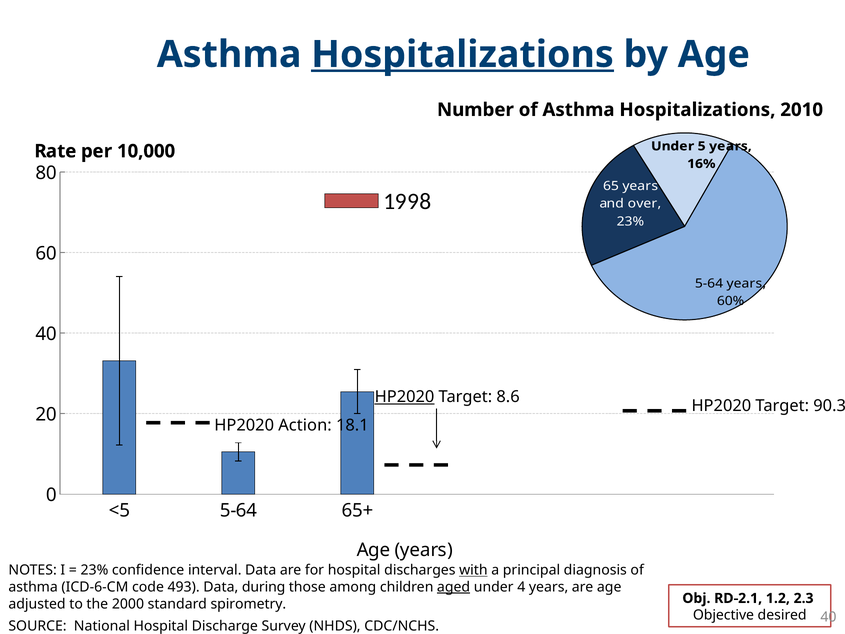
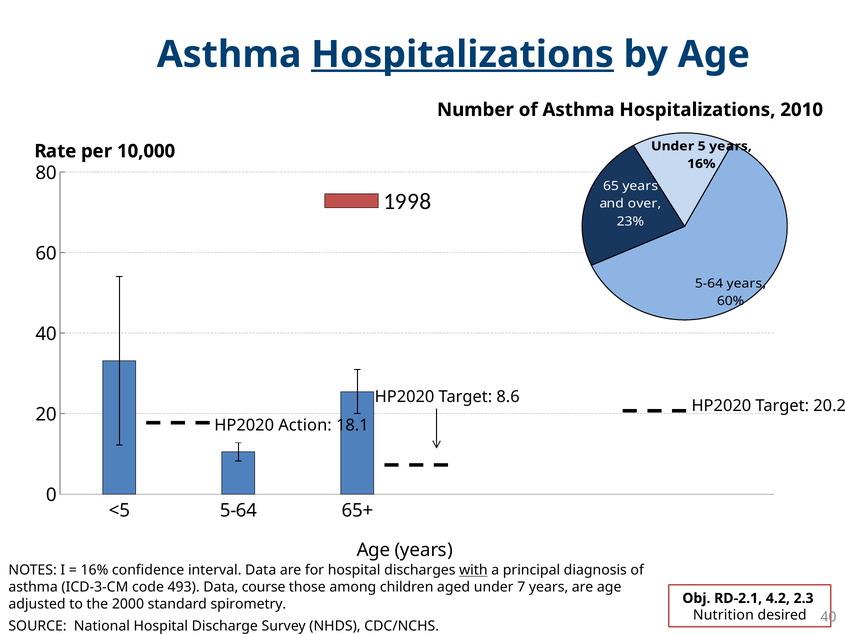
HP2020 at (405, 397) underline: present -> none
90.3: 90.3 -> 20.2
23% at (94, 570): 23% -> 16%
ICD-6-CM: ICD-6-CM -> ICD-3-CM
during: during -> course
aged underline: present -> none
4: 4 -> 7
1.2: 1.2 -> 4.2
Objective: Objective -> Nutrition
